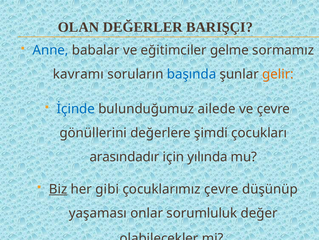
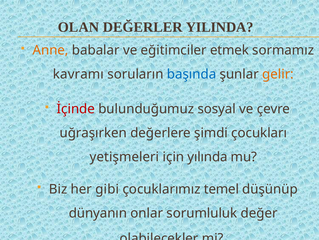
BARIŞÇI: BARIŞÇI -> YILINDA
Anne colour: blue -> orange
gelme: gelme -> etmek
İçinde colour: blue -> red
ailede: ailede -> sosyal
gönüllerini: gönüllerini -> uğraşırken
arasındadır: arasındadır -> yetişmeleri
Biz underline: present -> none
çocuklarımız çevre: çevre -> temel
yaşaması: yaşaması -> dünyanın
